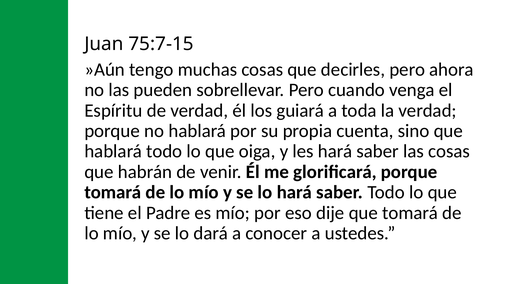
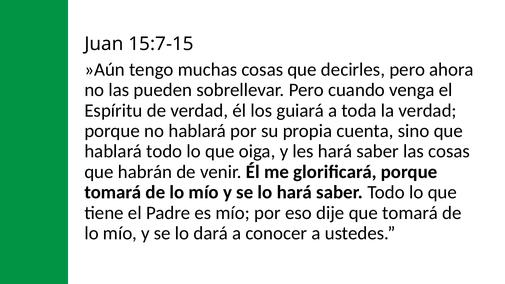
75:7-15: 75:7-15 -> 15:7-15
